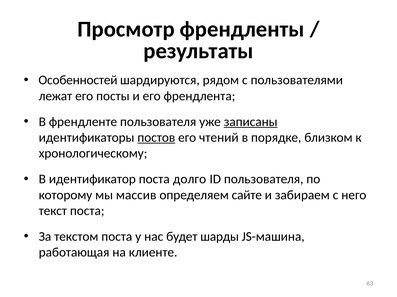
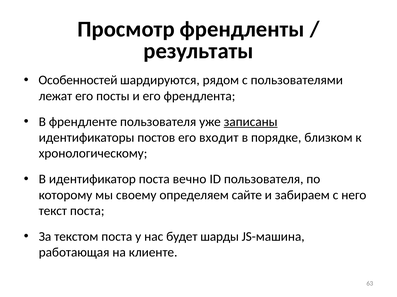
постов underline: present -> none
чтений: чтений -> входит
долго: долго -> вечно
массив: массив -> своему
